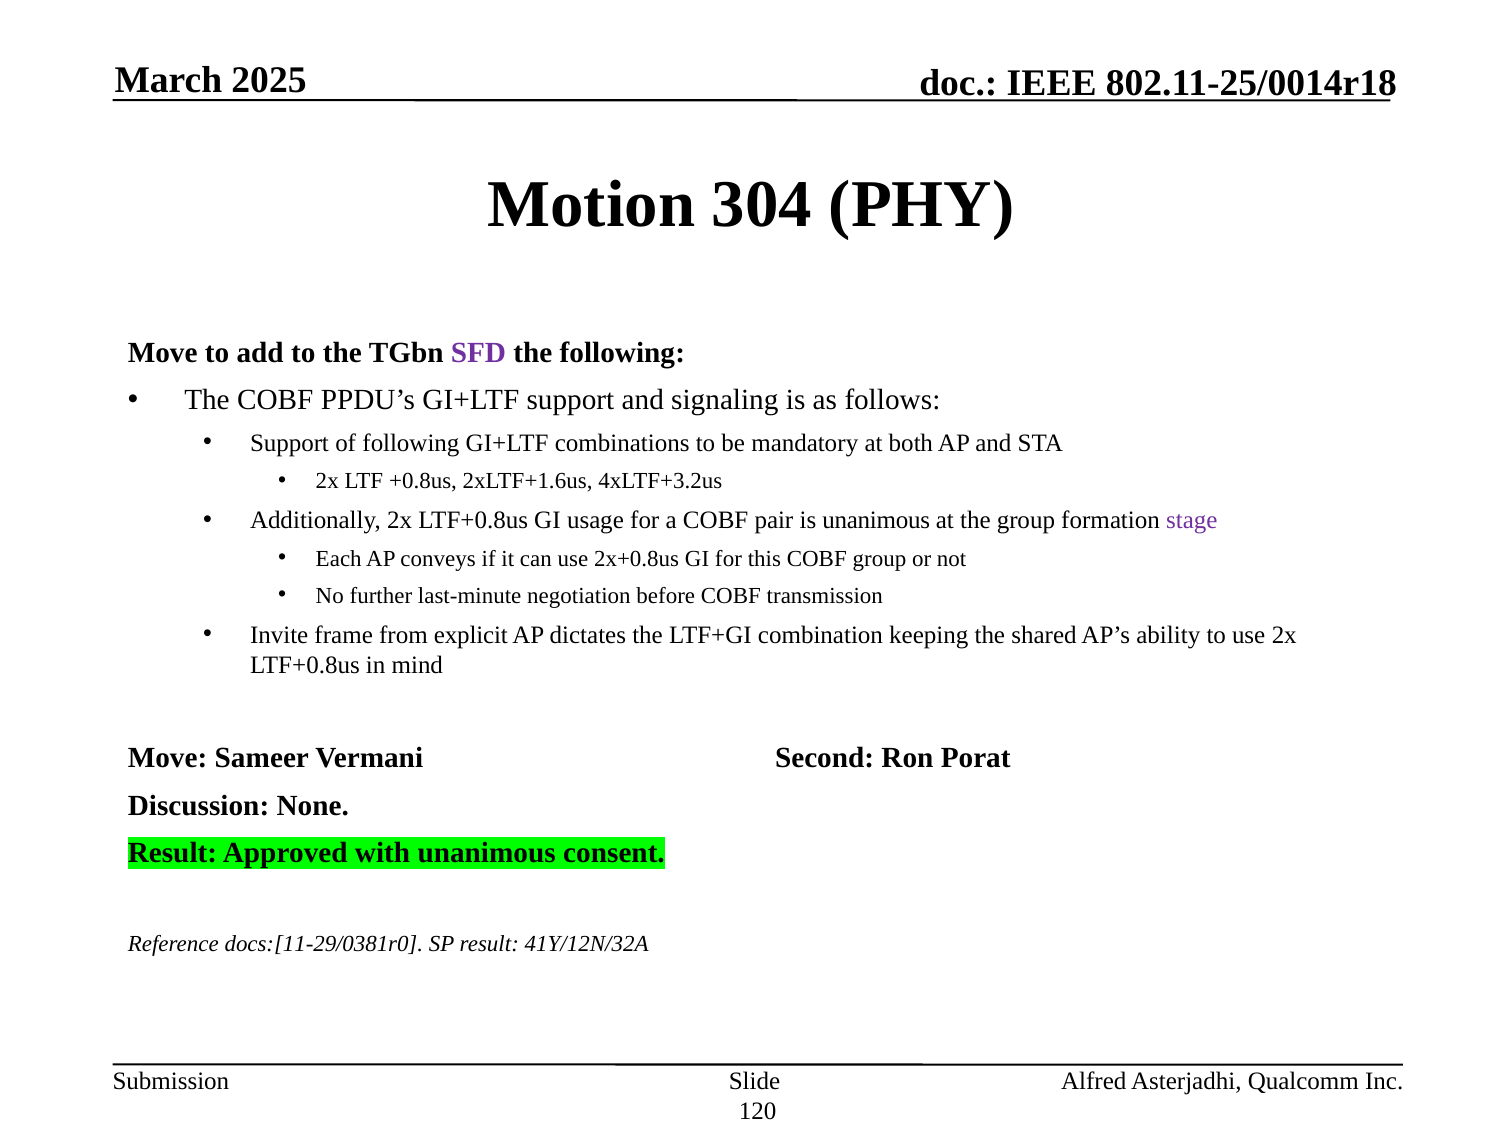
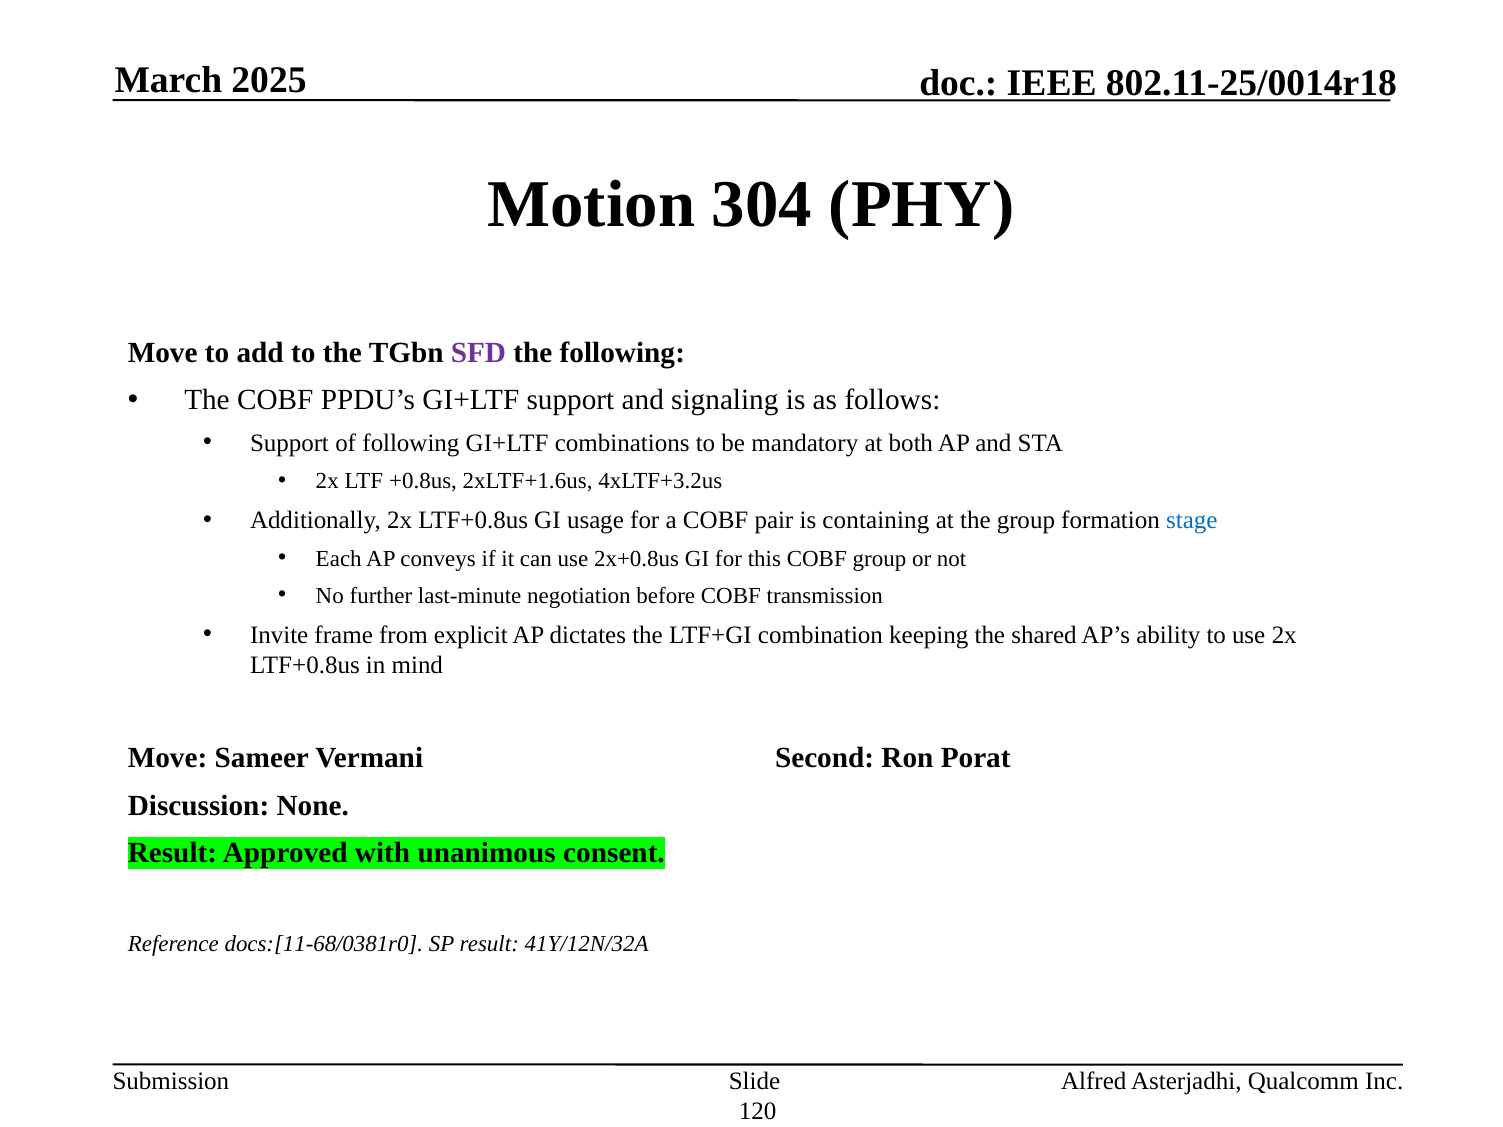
is unanimous: unanimous -> containing
stage colour: purple -> blue
docs:[11-29/0381r0: docs:[11-29/0381r0 -> docs:[11-68/0381r0
